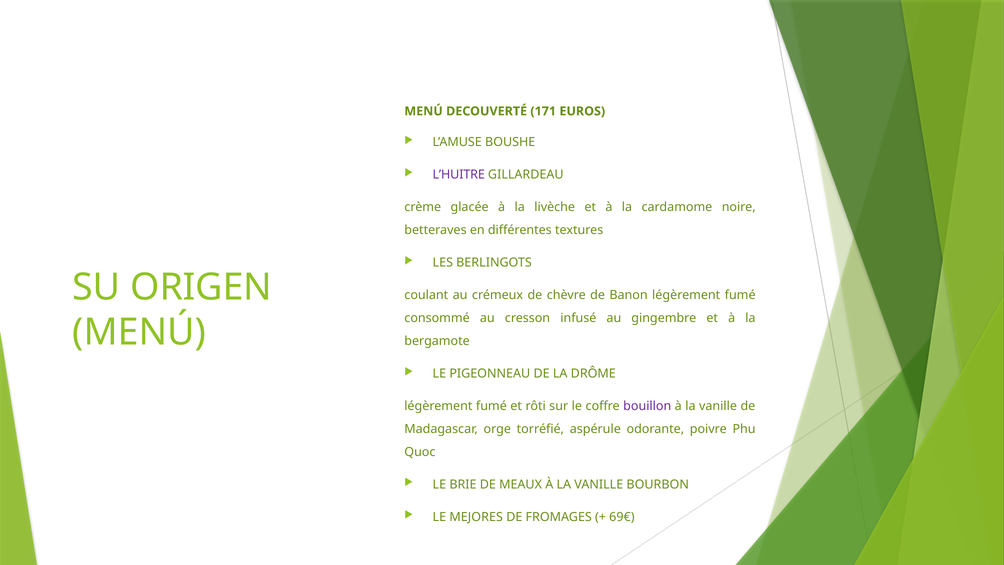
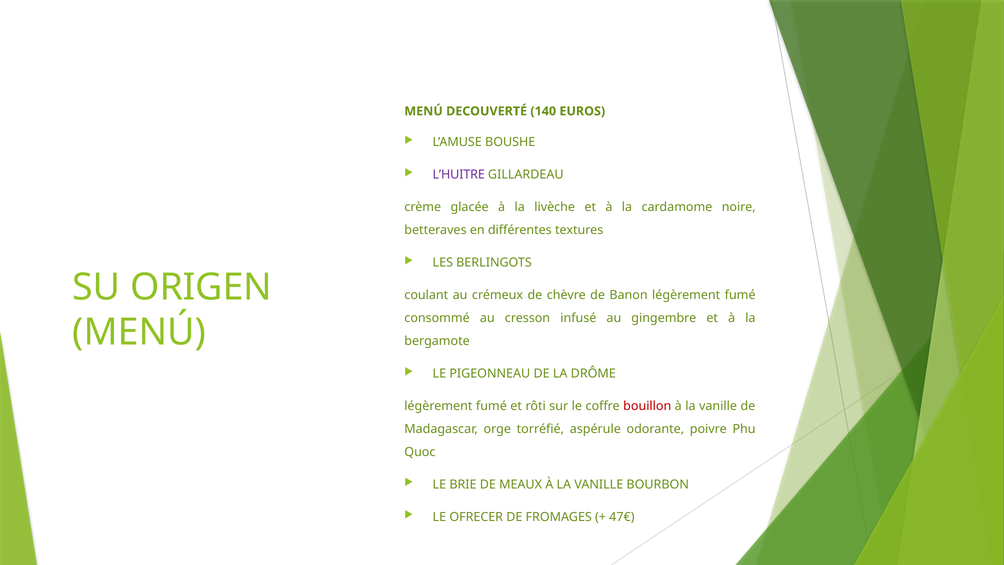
171: 171 -> 140
bouillon colour: purple -> red
MEJORES: MEJORES -> OFRECER
69€: 69€ -> 47€
